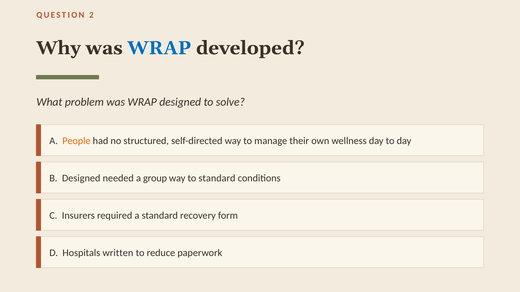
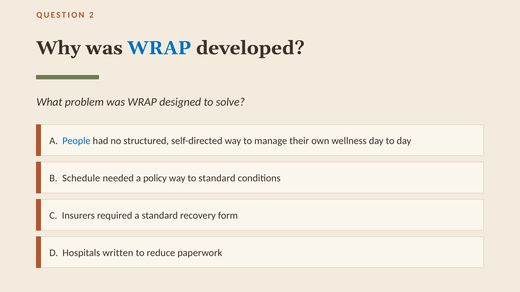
People colour: orange -> blue
B Designed: Designed -> Schedule
group: group -> policy
